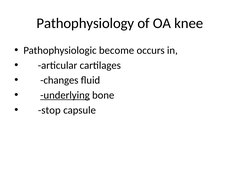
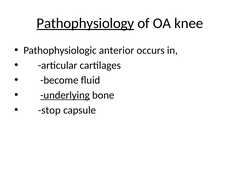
Pathophysiology underline: none -> present
become: become -> anterior
changes: changes -> become
